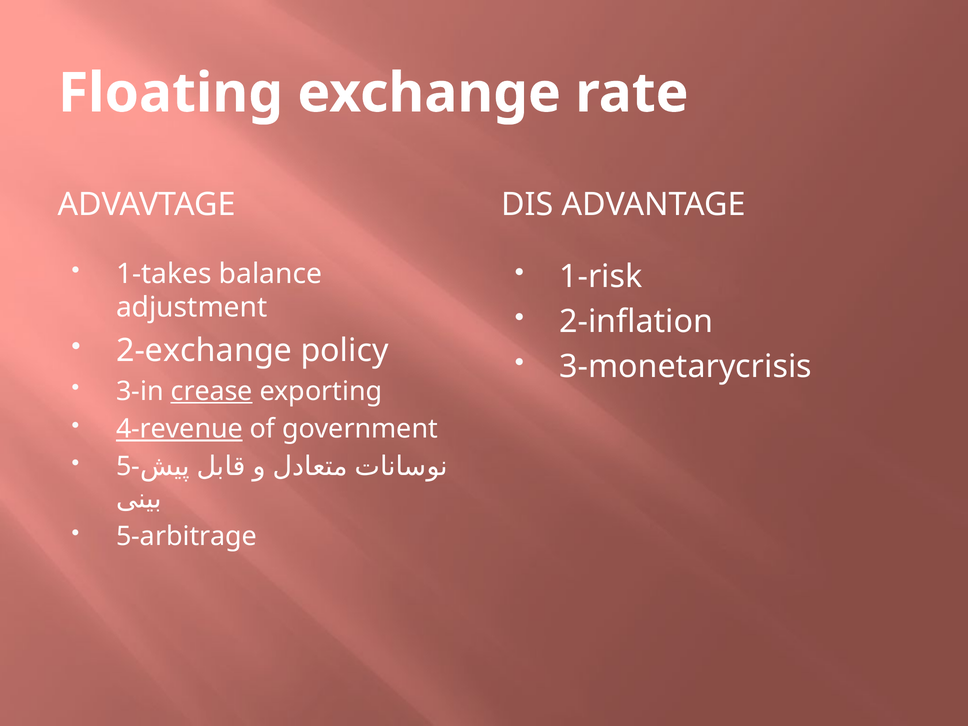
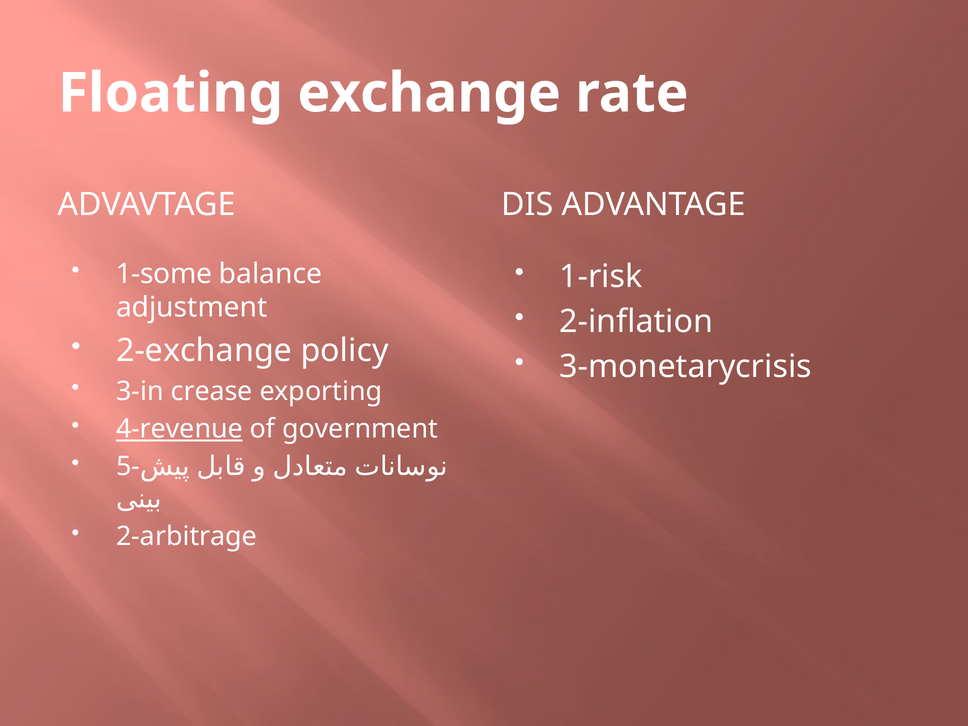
1-takes: 1-takes -> 1-some
crease underline: present -> none
5-arbitrage: 5-arbitrage -> 2-arbitrage
